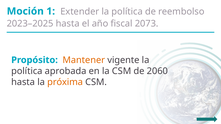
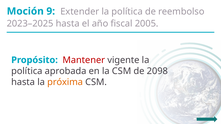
1: 1 -> 9
2073: 2073 -> 2005
Mantener colour: orange -> red
2060: 2060 -> 2098
